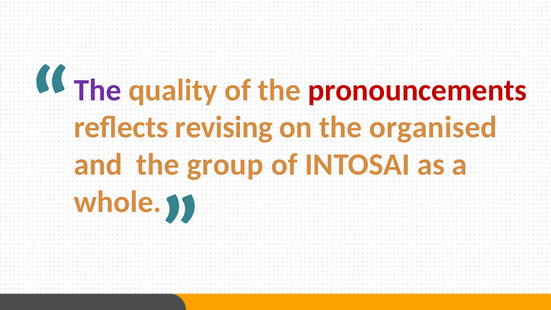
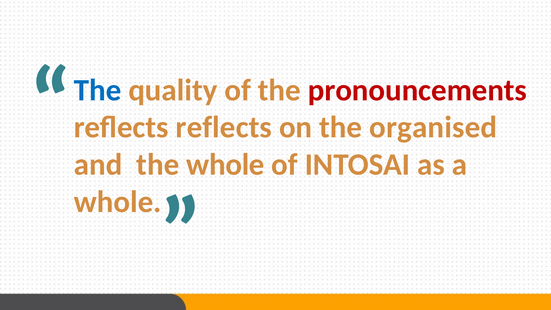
The at (98, 90) colour: purple -> blue
reflects revising: revising -> reflects
group at (225, 165): group -> whole
